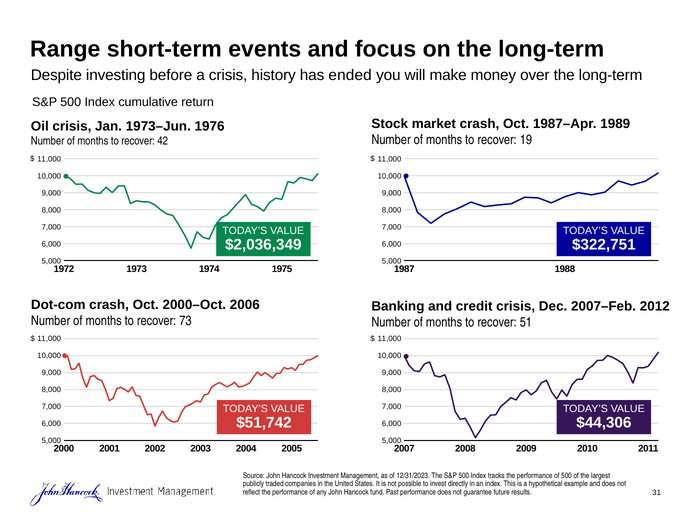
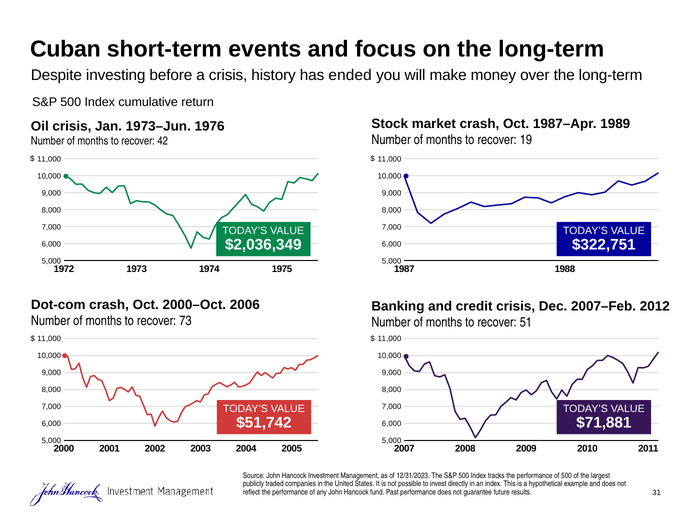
Range: Range -> Cuban
$44,306: $44,306 -> $71,881
